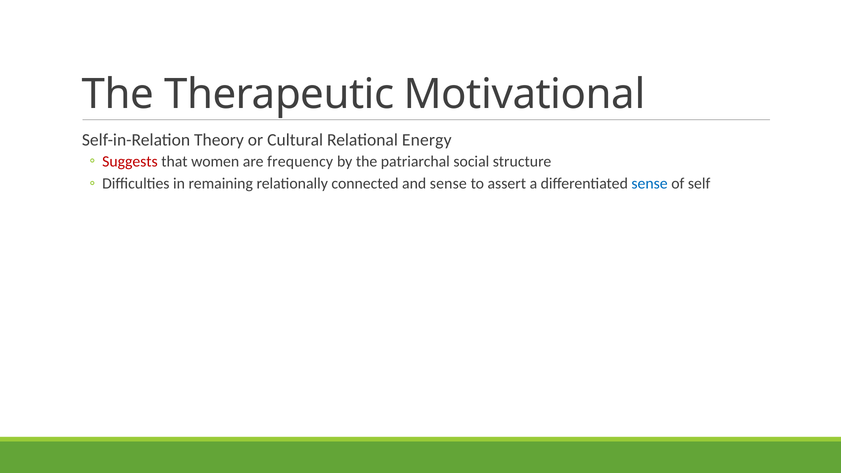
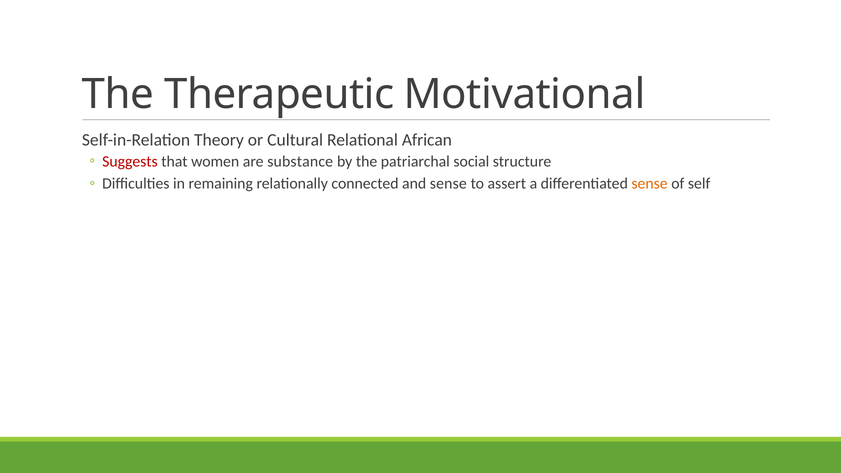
Energy: Energy -> African
frequency: frequency -> substance
sense at (650, 184) colour: blue -> orange
